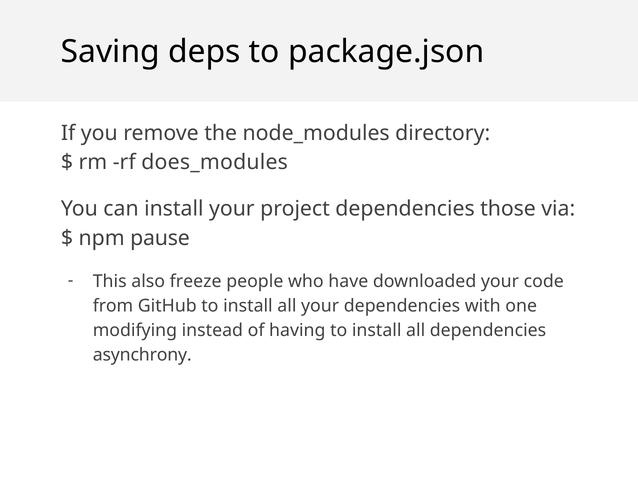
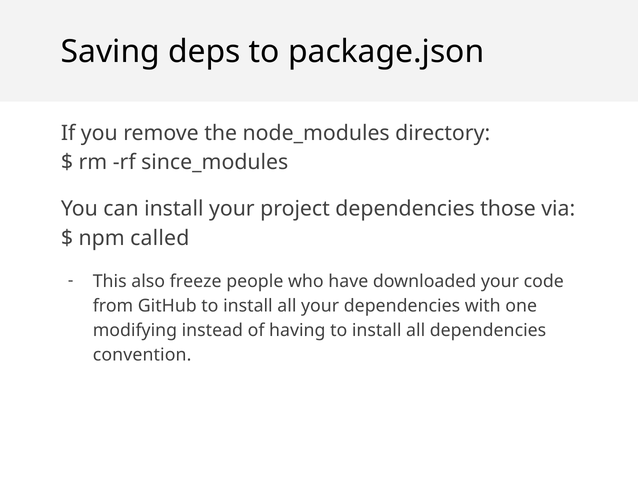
does_modules: does_modules -> since_modules
pause: pause -> called
asynchrony: asynchrony -> convention
